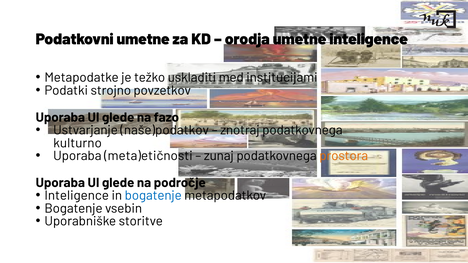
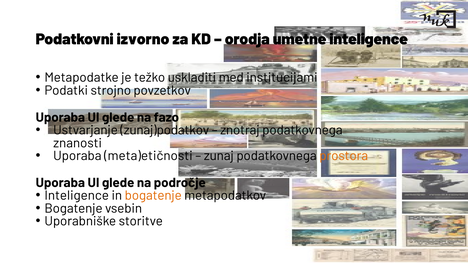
Podatkovni umetne: umetne -> izvorno
naše)podatkov: naše)podatkov -> zunaj)podatkov
kulturno: kulturno -> znanosti
bogatenje at (153, 196) colour: blue -> orange
